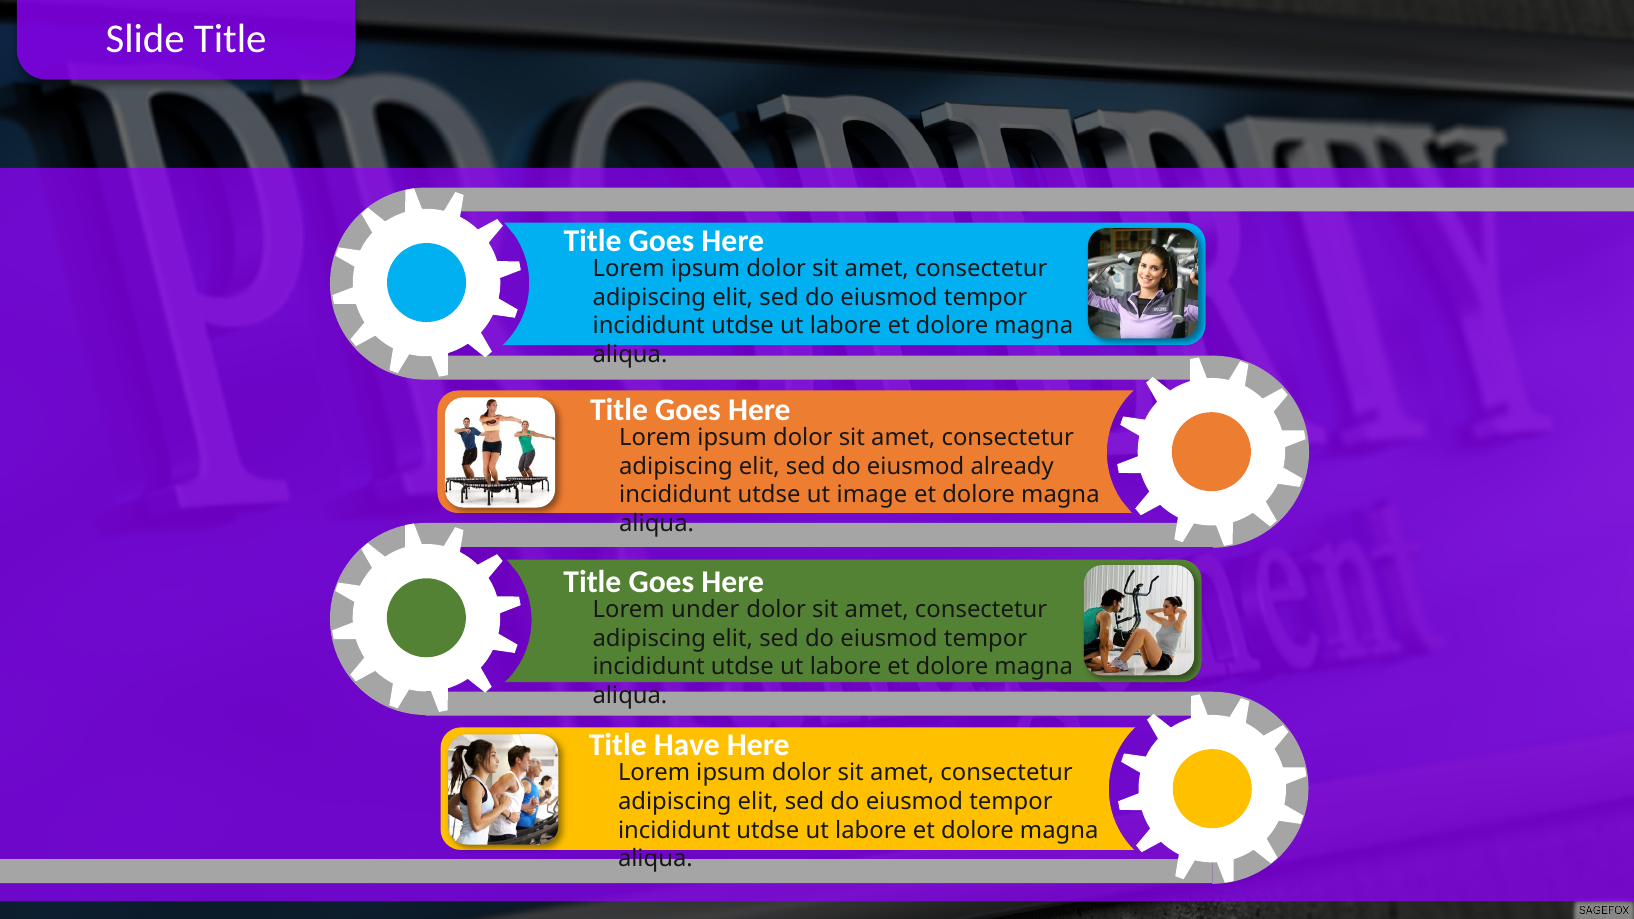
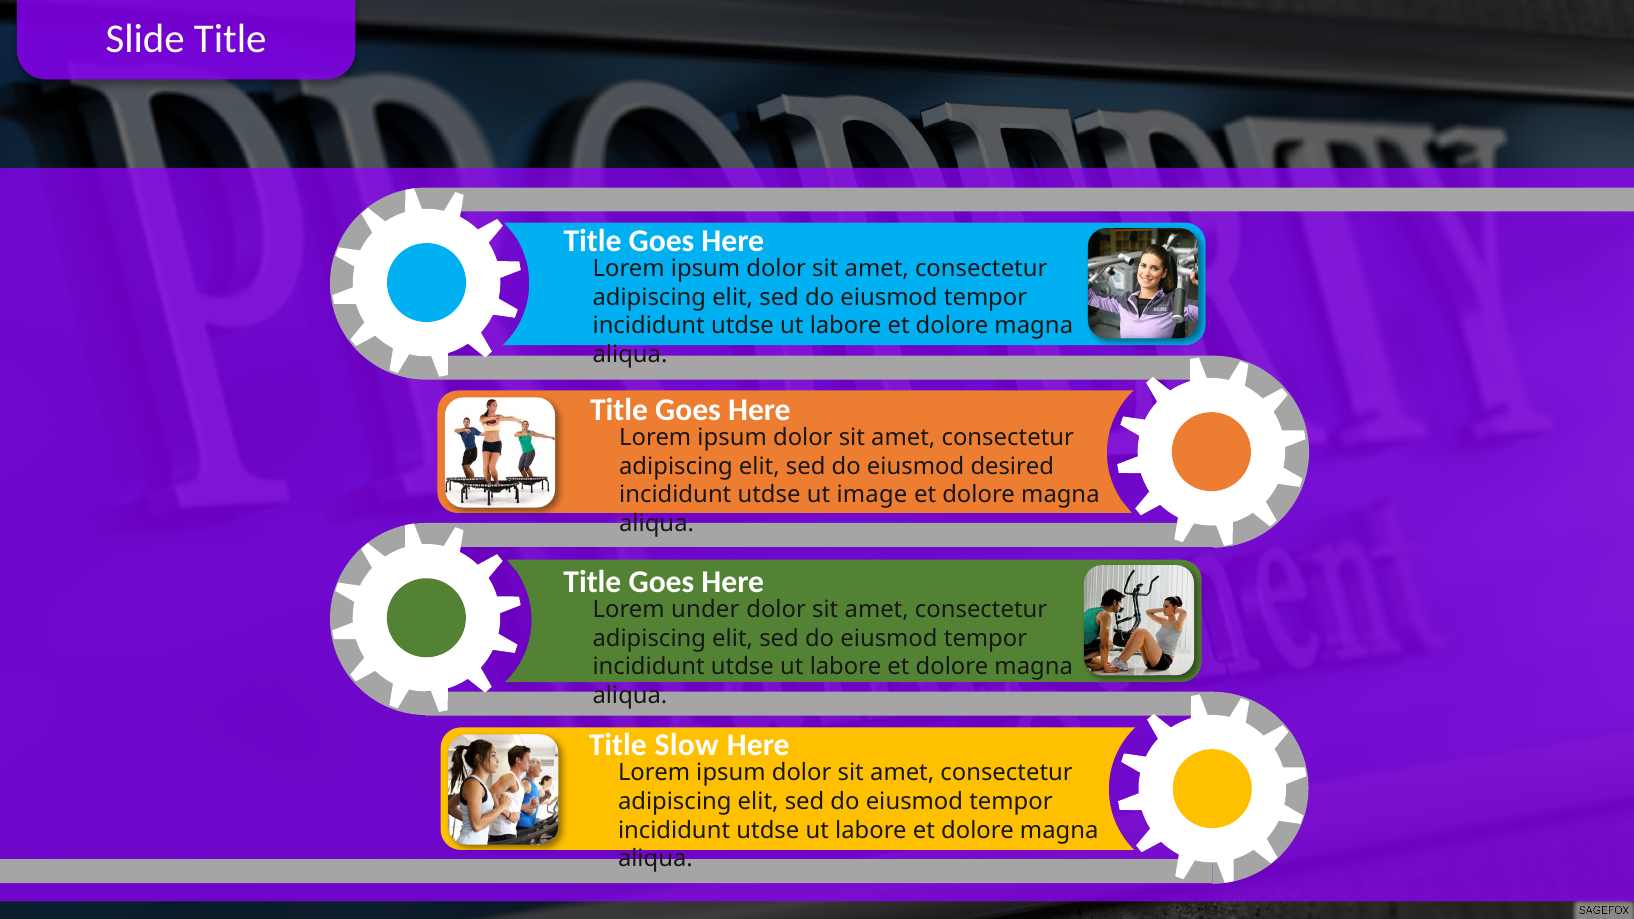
already: already -> desired
Have: Have -> Slow
